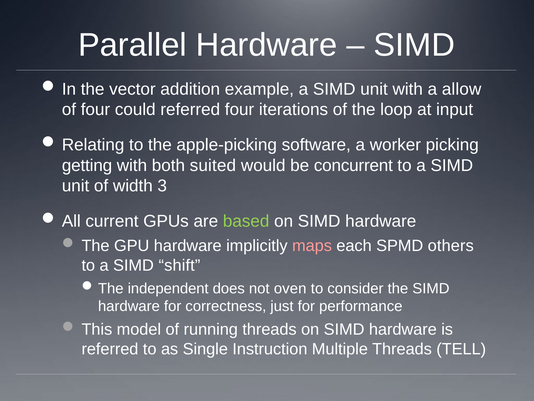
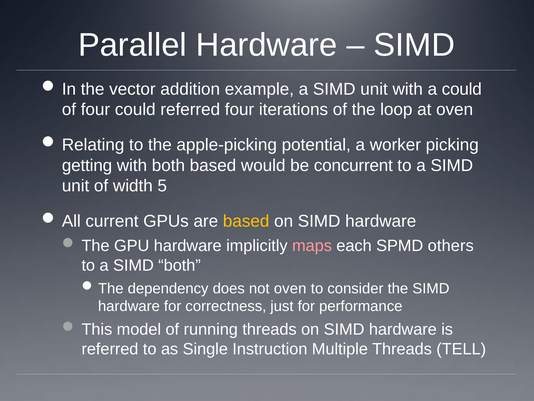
a allow: allow -> could
at input: input -> oven
software: software -> potential
both suited: suited -> based
3: 3 -> 5
based at (246, 221) colour: light green -> yellow
SIMD shift: shift -> both
independent: independent -> dependency
